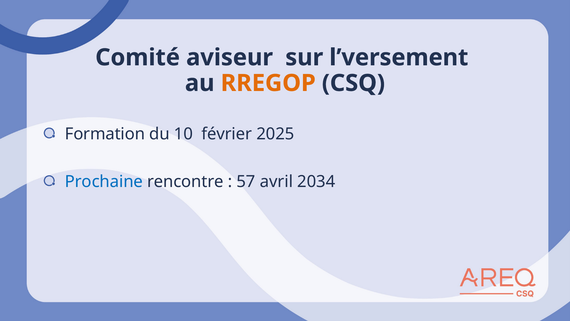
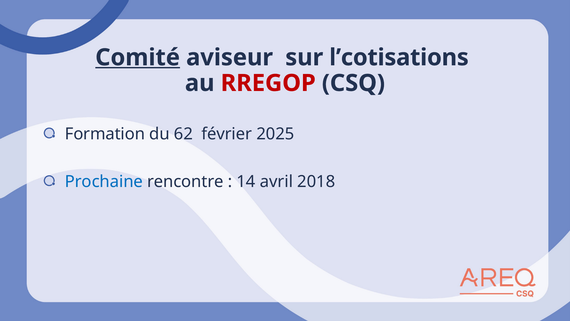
Comité underline: none -> present
l’versement: l’versement -> l’cotisations
RREGOP colour: orange -> red
10: 10 -> 62
57: 57 -> 14
2034: 2034 -> 2018
